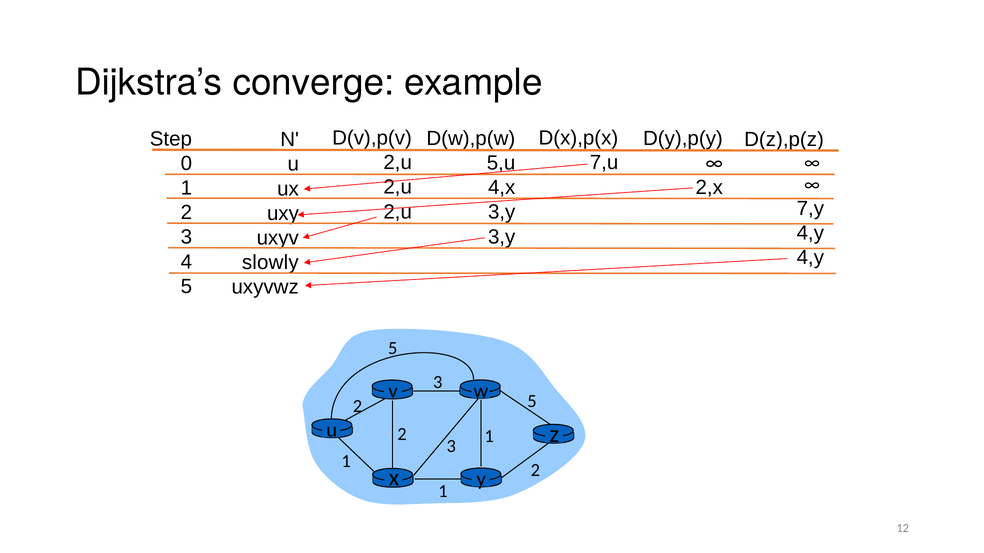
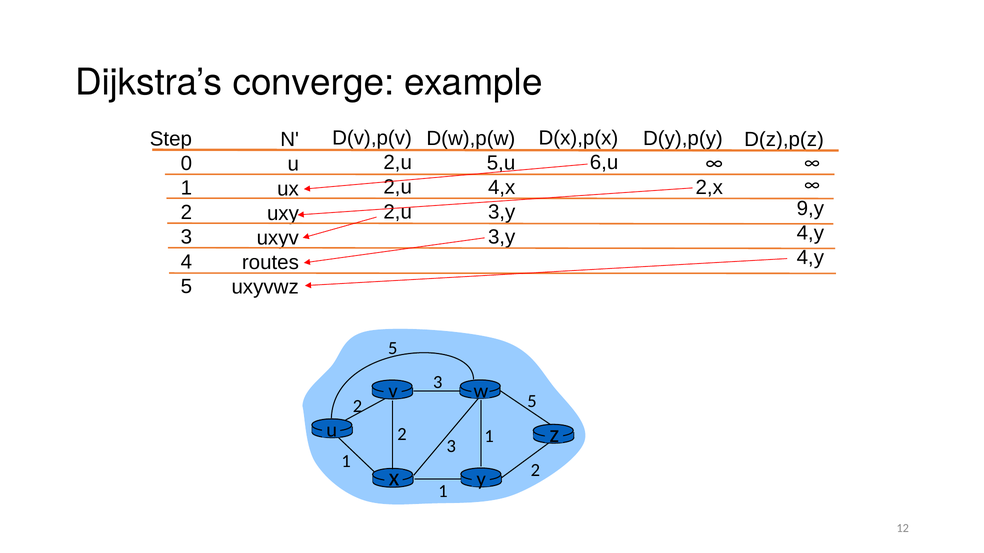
7,u: 7,u -> 6,u
7,y: 7,y -> 9,y
slowly: slowly -> routes
